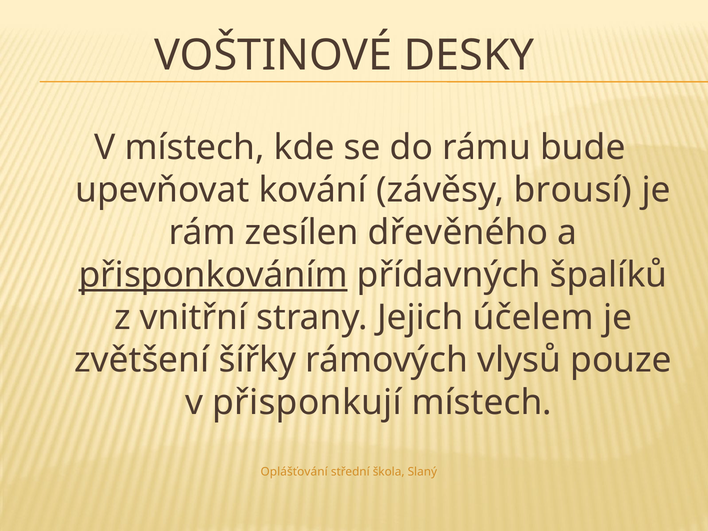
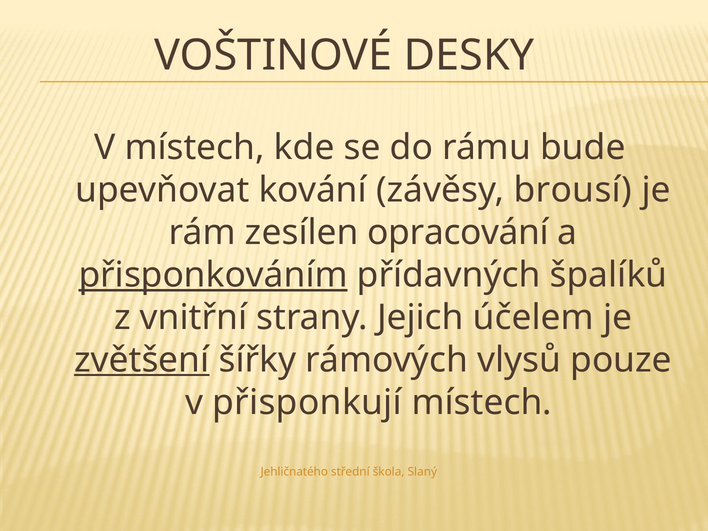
dřevěného: dřevěného -> opracování
zvětšení underline: none -> present
Oplášťování: Oplášťování -> Jehličnatého
